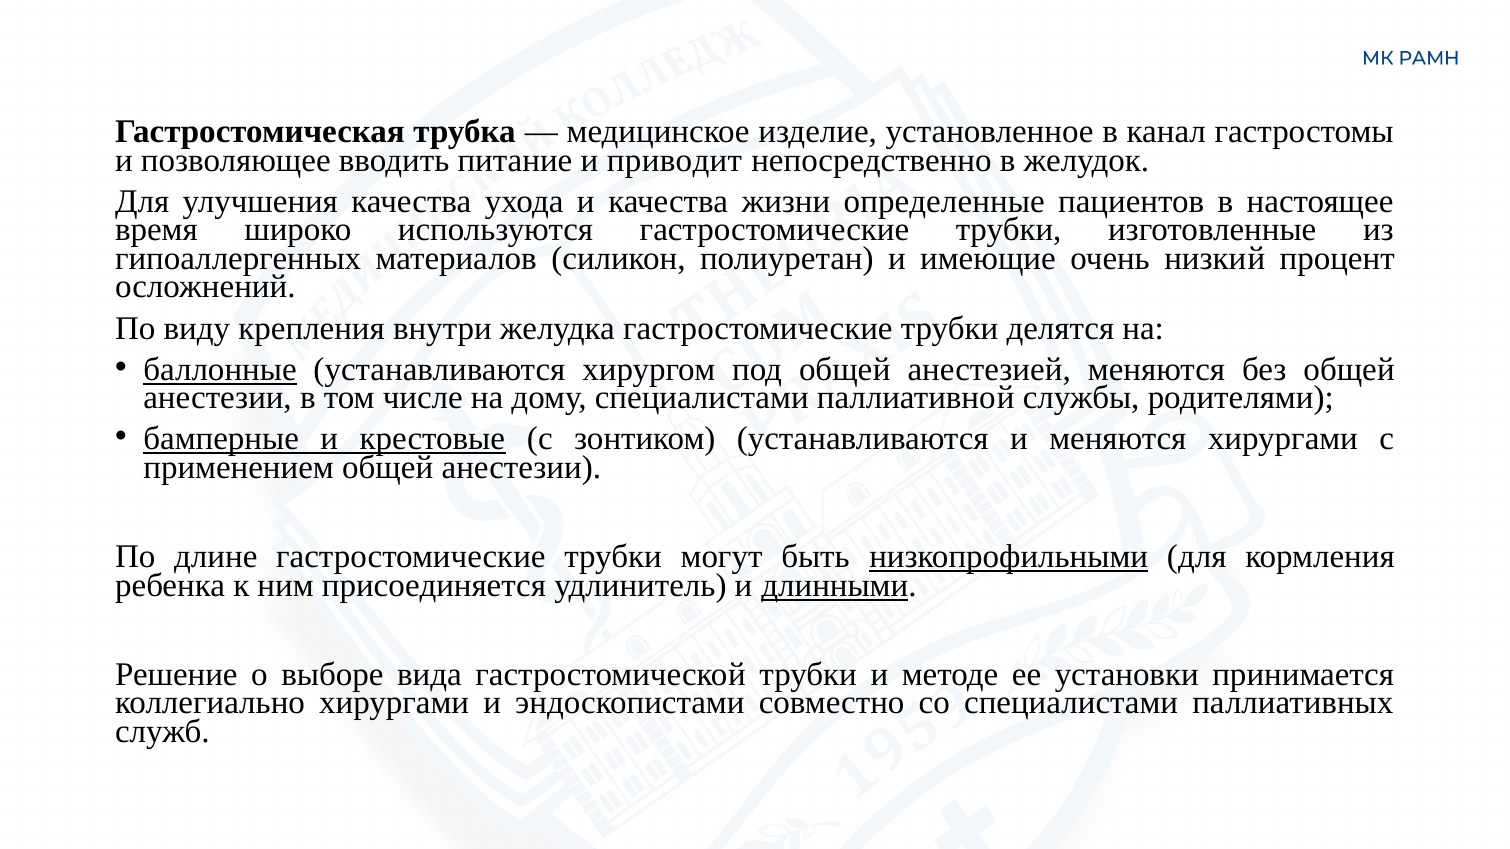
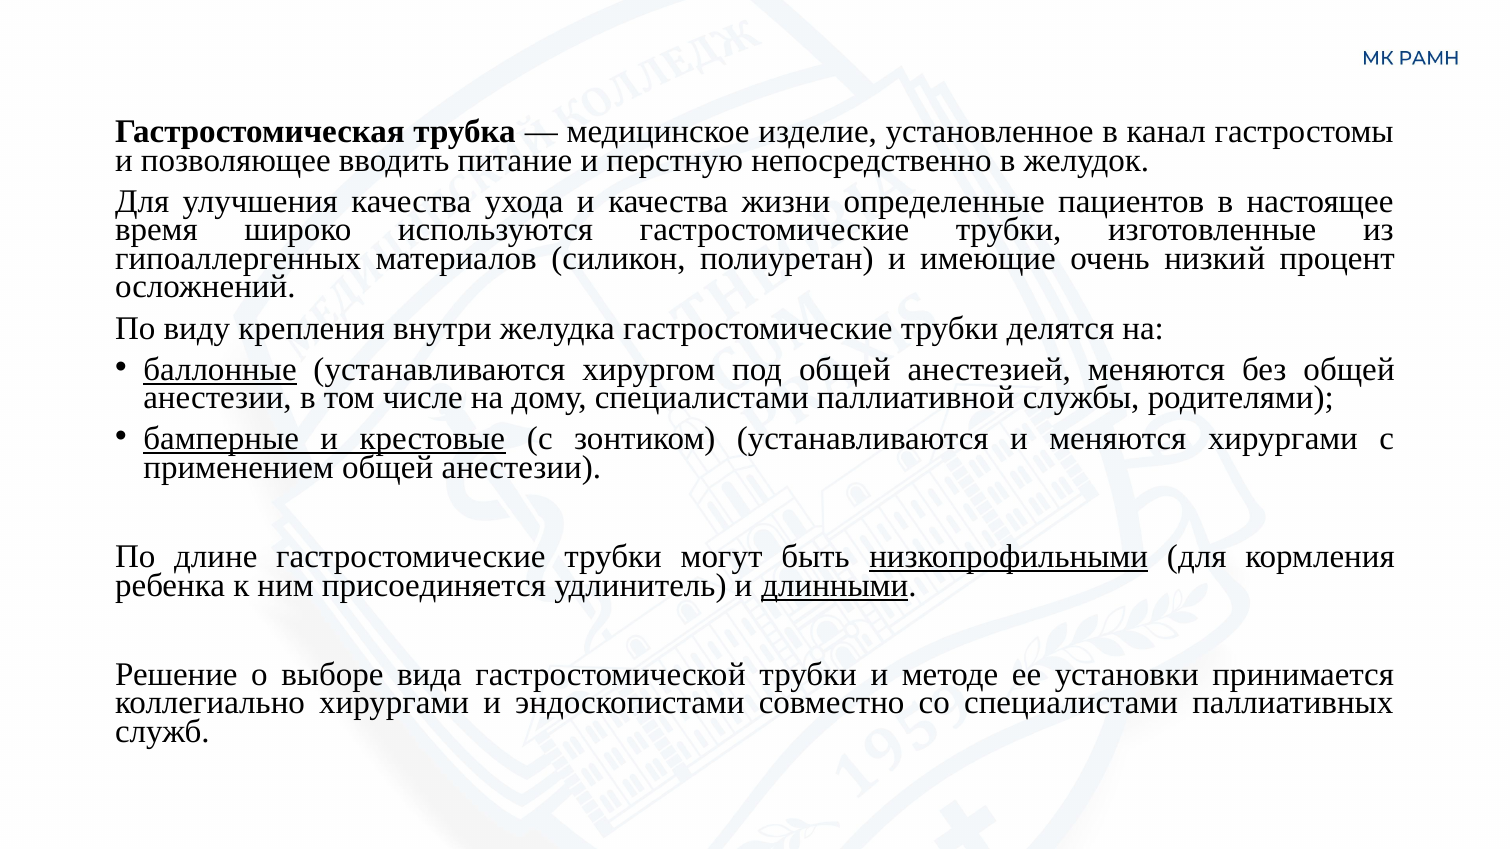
приводит: приводит -> перстную
